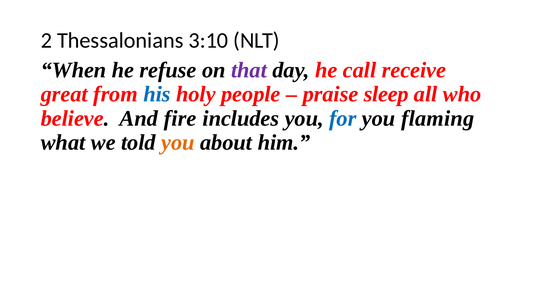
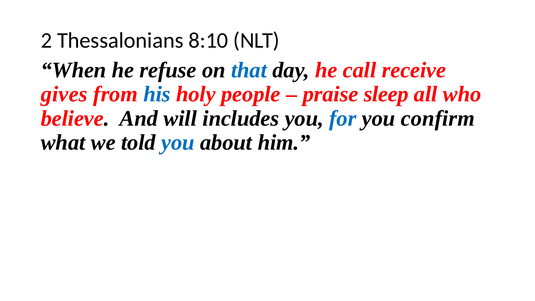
3:10: 3:10 -> 8:10
that colour: purple -> blue
great: great -> gives
fire: fire -> will
flaming: flaming -> confirm
you at (178, 142) colour: orange -> blue
